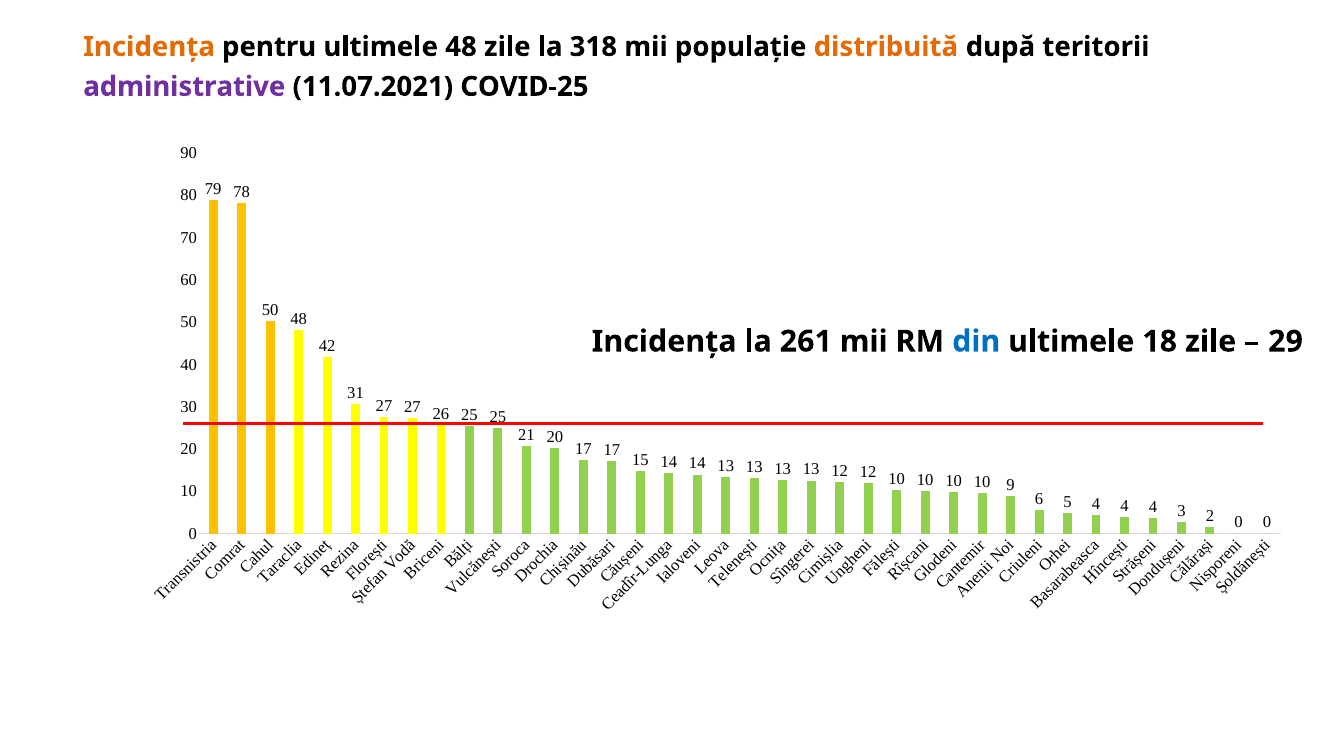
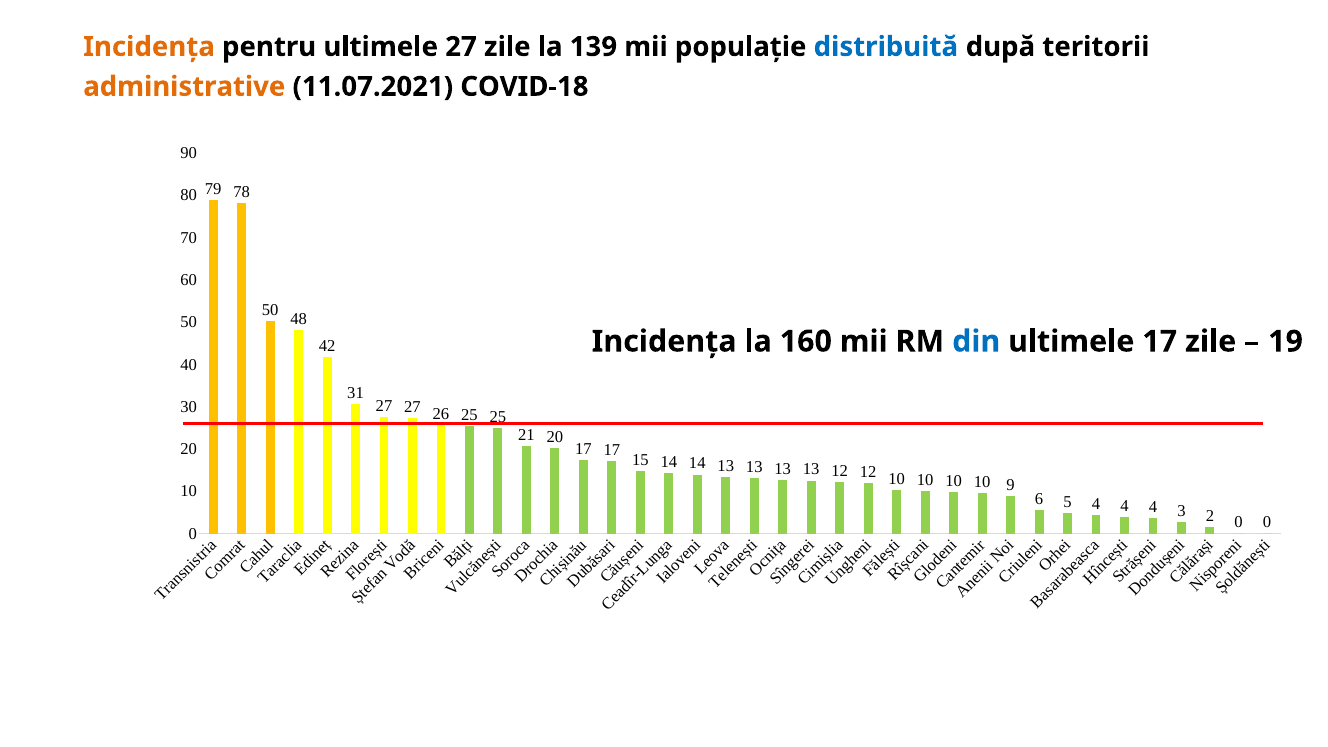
ultimele 48: 48 -> 27
318: 318 -> 139
distribuită colour: orange -> blue
administrative colour: purple -> orange
COVID-25: COVID-25 -> COVID-18
261: 261 -> 160
ultimele 18: 18 -> 17
29: 29 -> 19
